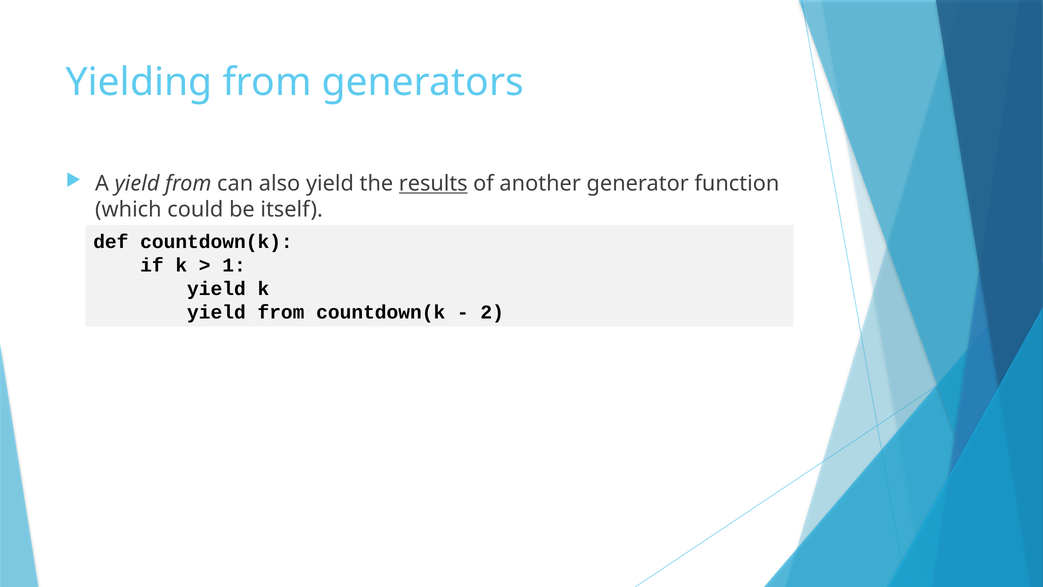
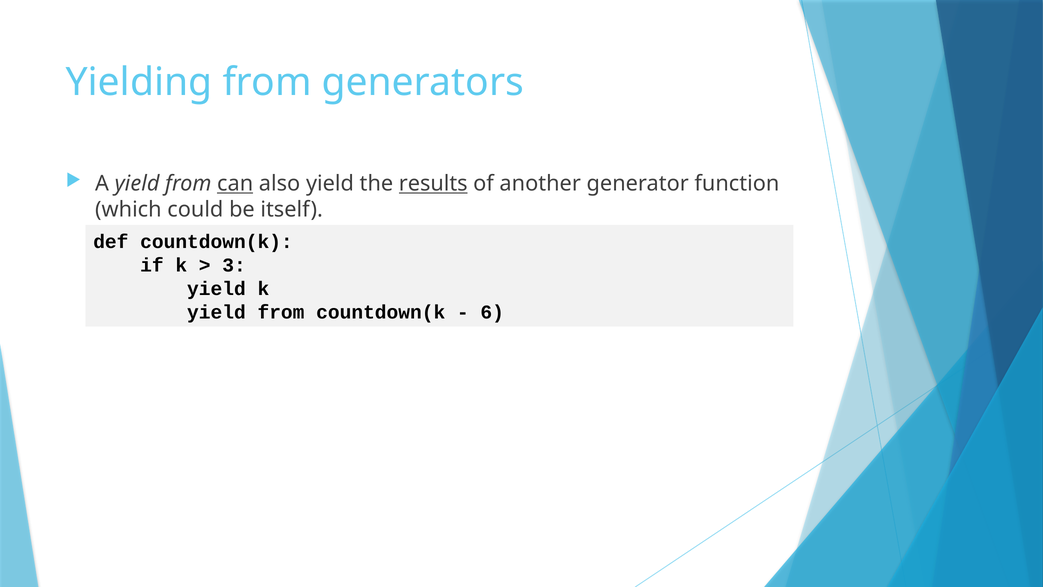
can underline: none -> present
1: 1 -> 3
2: 2 -> 6
